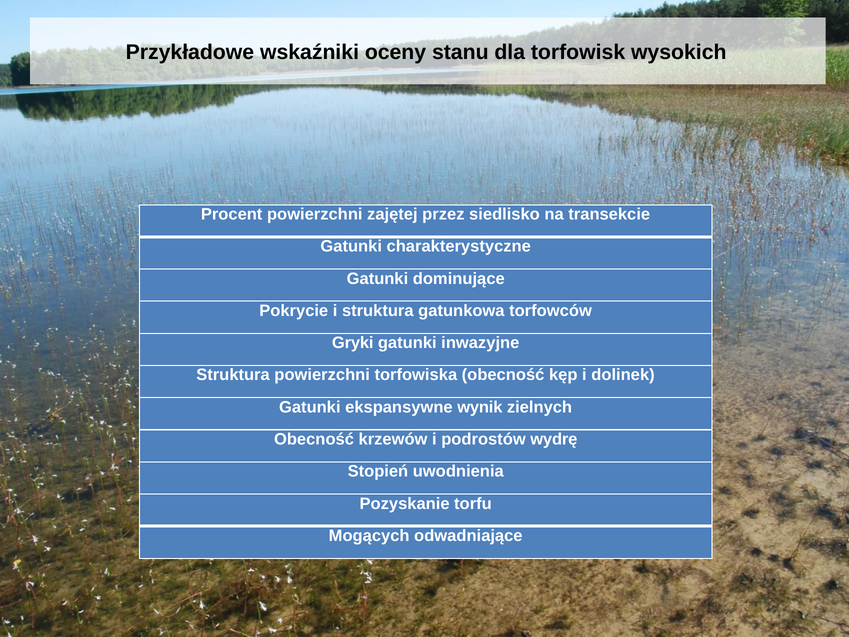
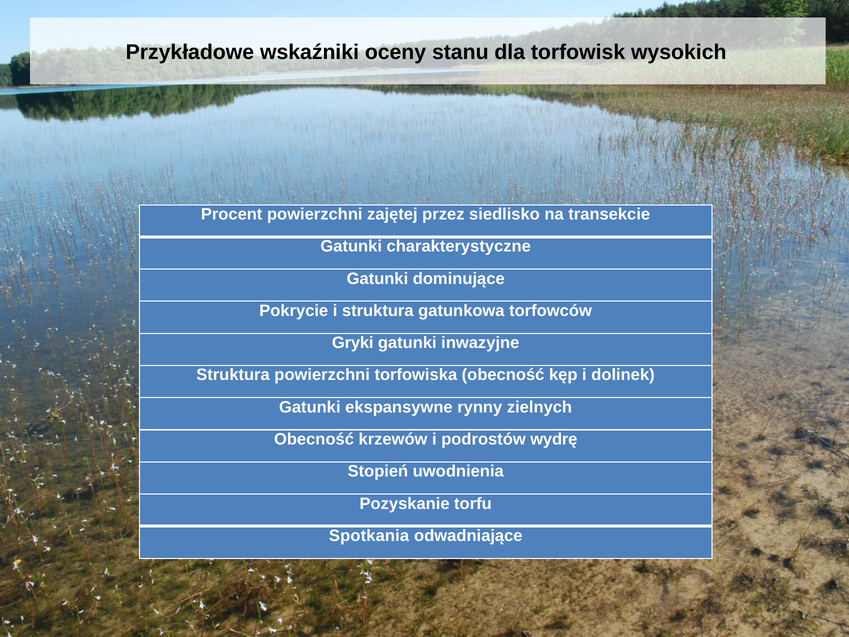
wynik: wynik -> rynny
Mogących: Mogących -> Spotkania
